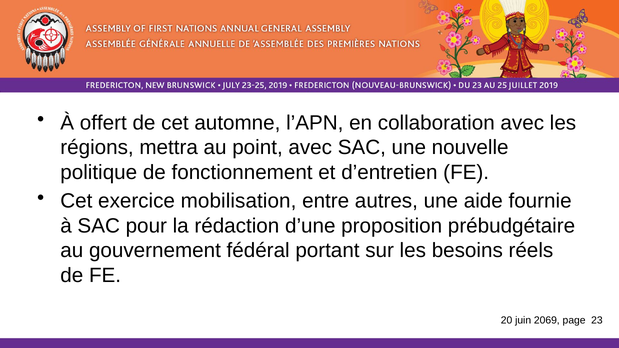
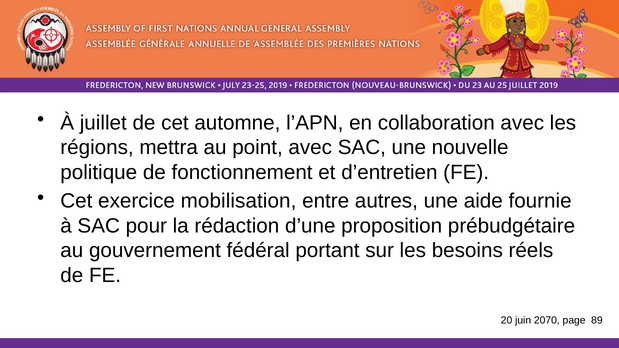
offert: offert -> juillet
2069: 2069 -> 2070
23: 23 -> 89
